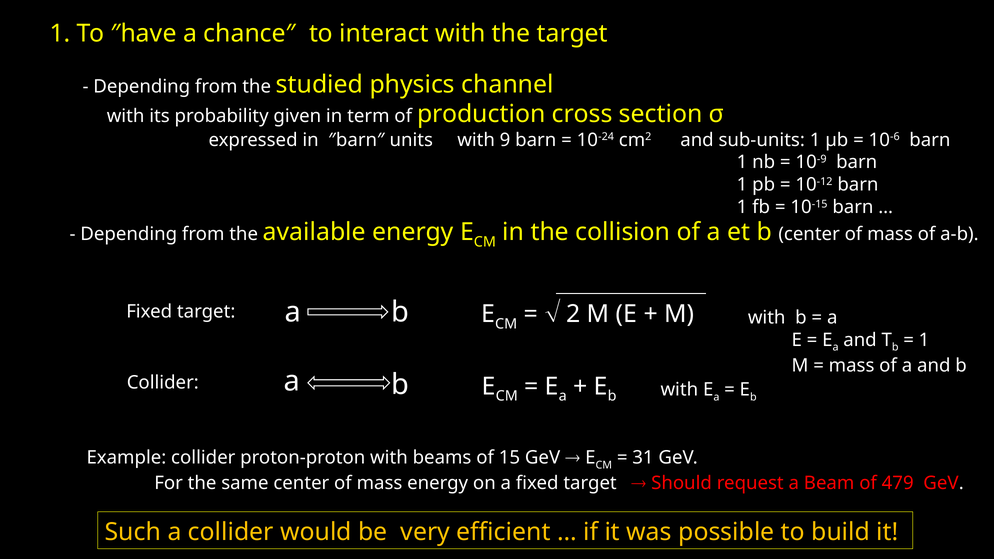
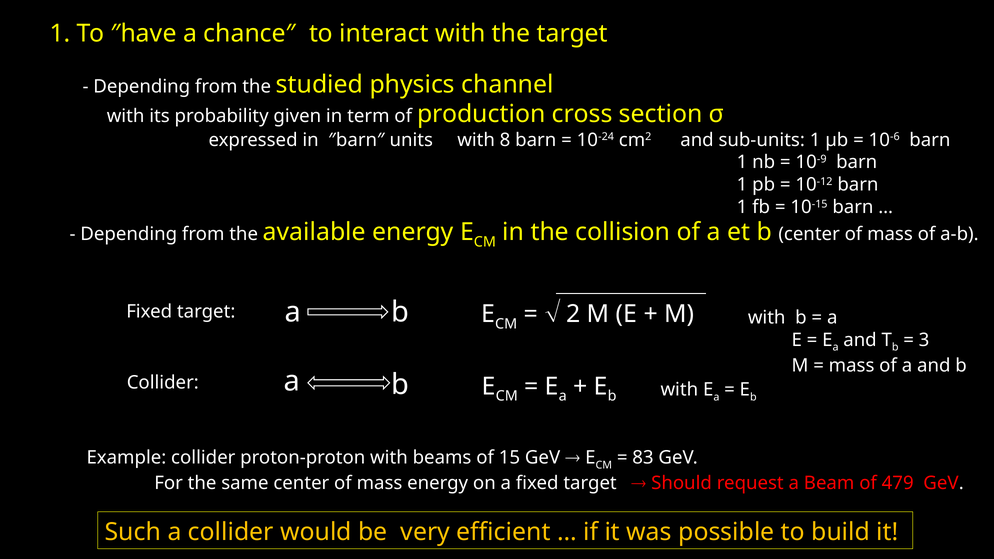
9: 9 -> 8
1 at (924, 340): 1 -> 3
31: 31 -> 83
